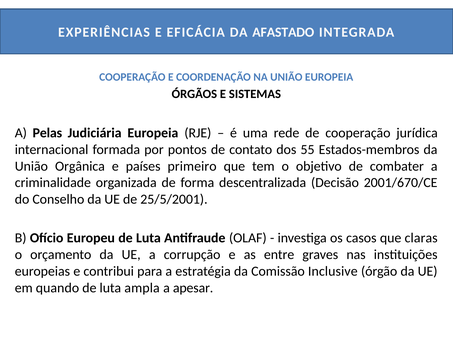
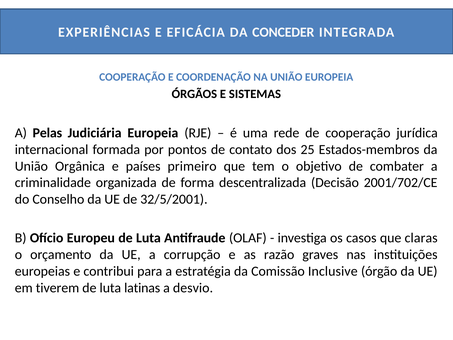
AFASTADO: AFASTADO -> CONCEDER
55: 55 -> 25
2001/670/CE: 2001/670/CE -> 2001/702/CE
25/5/2001: 25/5/2001 -> 32/5/2001
entre: entre -> razão
quando: quando -> tiverem
ampla: ampla -> latinas
apesar: apesar -> desvio
